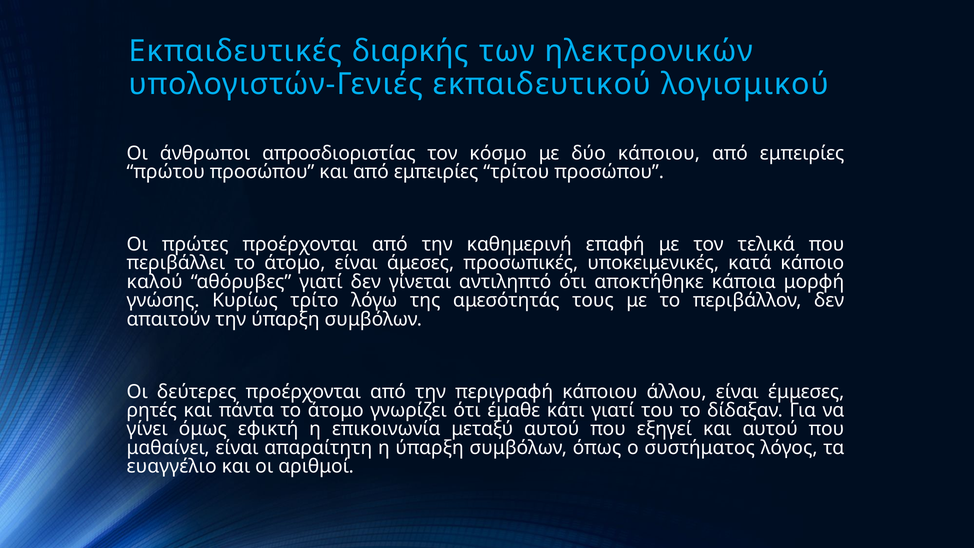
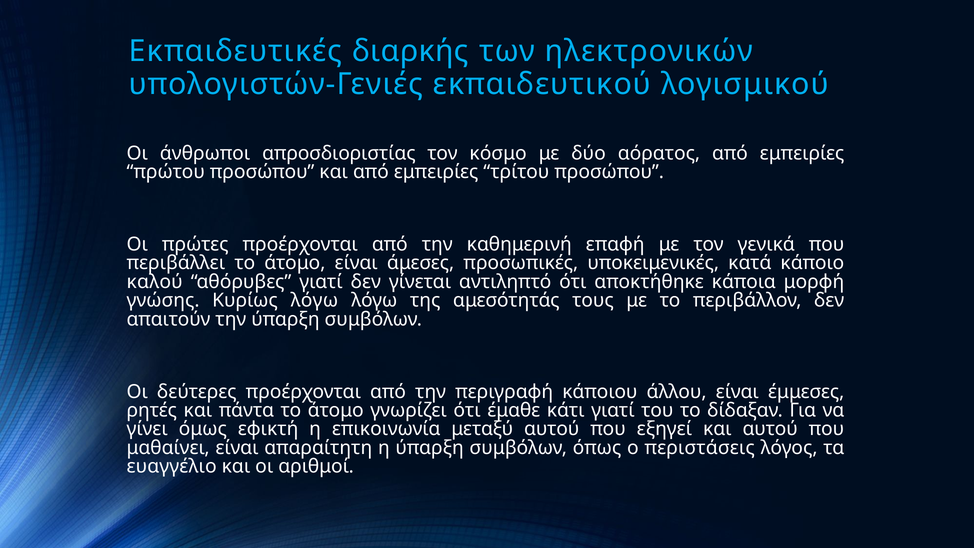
δύο κάποιου: κάποιου -> αόρατος
τελικά: τελικά -> γενικά
Κυρίως τρίτο: τρίτο -> λόγω
συστήματος: συστήματος -> περιστάσεις
